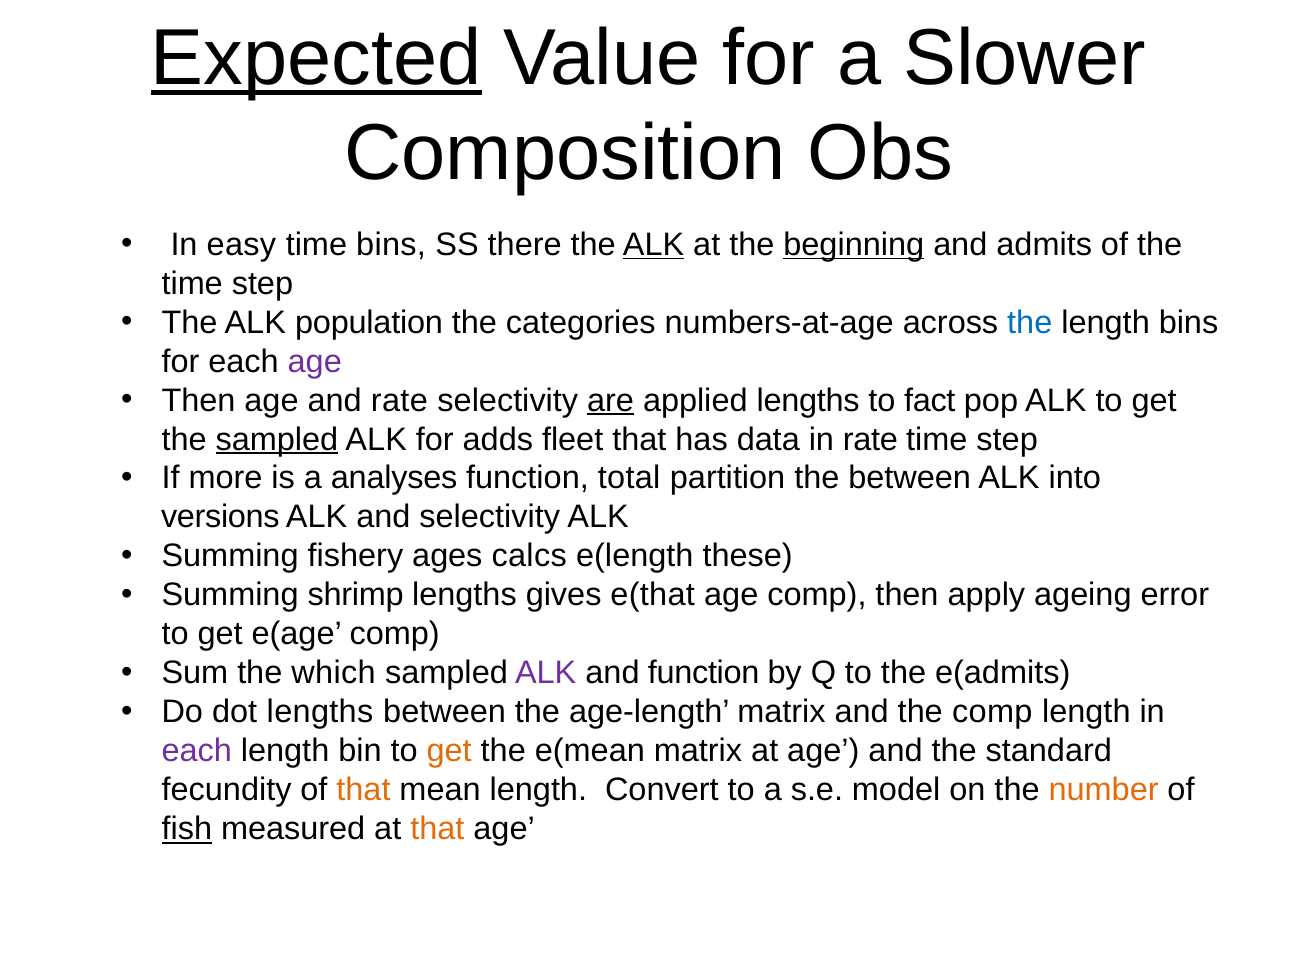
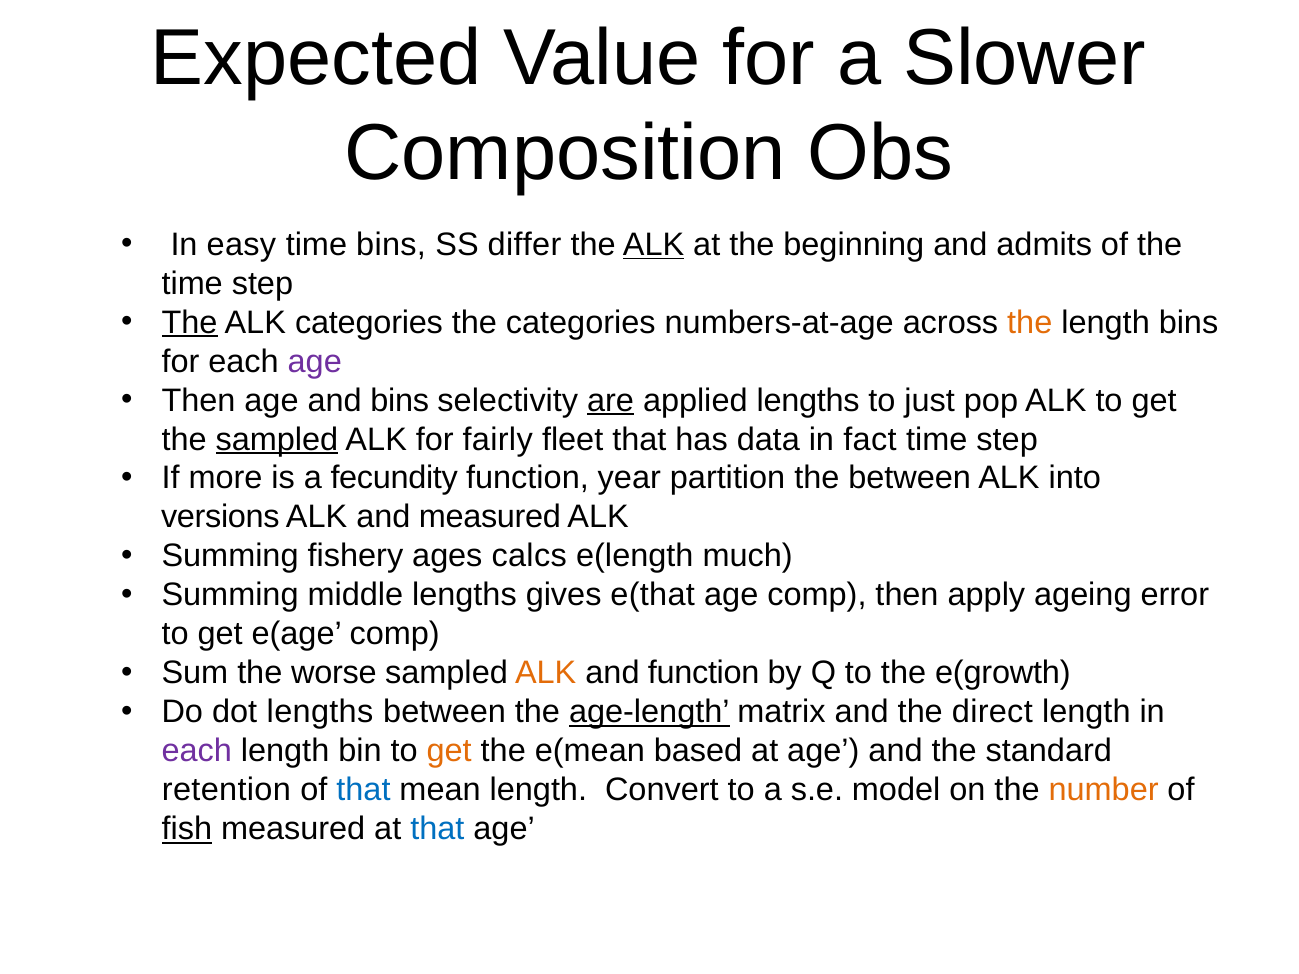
Expected underline: present -> none
there: there -> differ
beginning underline: present -> none
The at (190, 323) underline: none -> present
ALK population: population -> categories
the at (1030, 323) colour: blue -> orange
and rate: rate -> bins
fact: fact -> just
adds: adds -> fairly
in rate: rate -> fact
analyses: analyses -> fecundity
total: total -> year
and selectivity: selectivity -> measured
these: these -> much
shrimp: shrimp -> middle
which: which -> worse
ALK at (546, 673) colour: purple -> orange
e(admits: e(admits -> e(growth
age-length underline: none -> present
the comp: comp -> direct
e(mean matrix: matrix -> based
fecundity: fecundity -> retention
that at (363, 790) colour: orange -> blue
that at (437, 829) colour: orange -> blue
